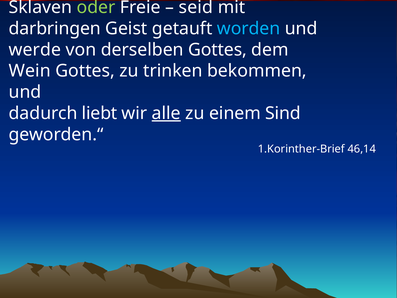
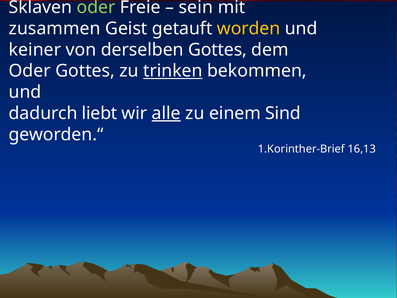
seid: seid -> sein
darbringen: darbringen -> zusammen
worden colour: light blue -> yellow
werde: werde -> keiner
Wein at (30, 71): Wein -> Oder
trinken underline: none -> present
46,14: 46,14 -> 16,13
